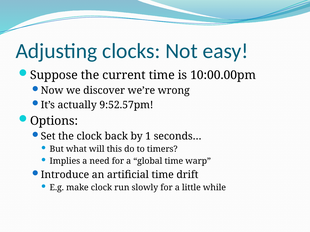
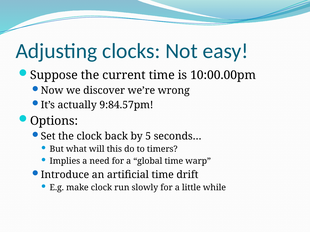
9:52.57pm: 9:52.57pm -> 9:84.57pm
1: 1 -> 5
